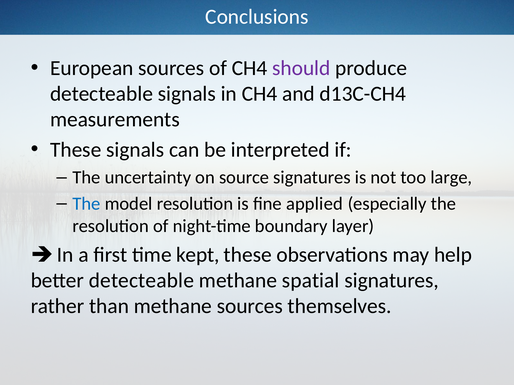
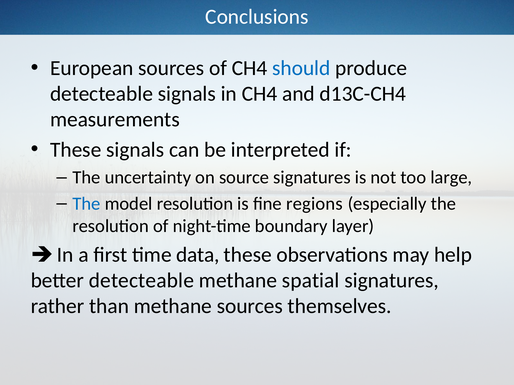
should colour: purple -> blue
applied: applied -> regions
kept: kept -> data
